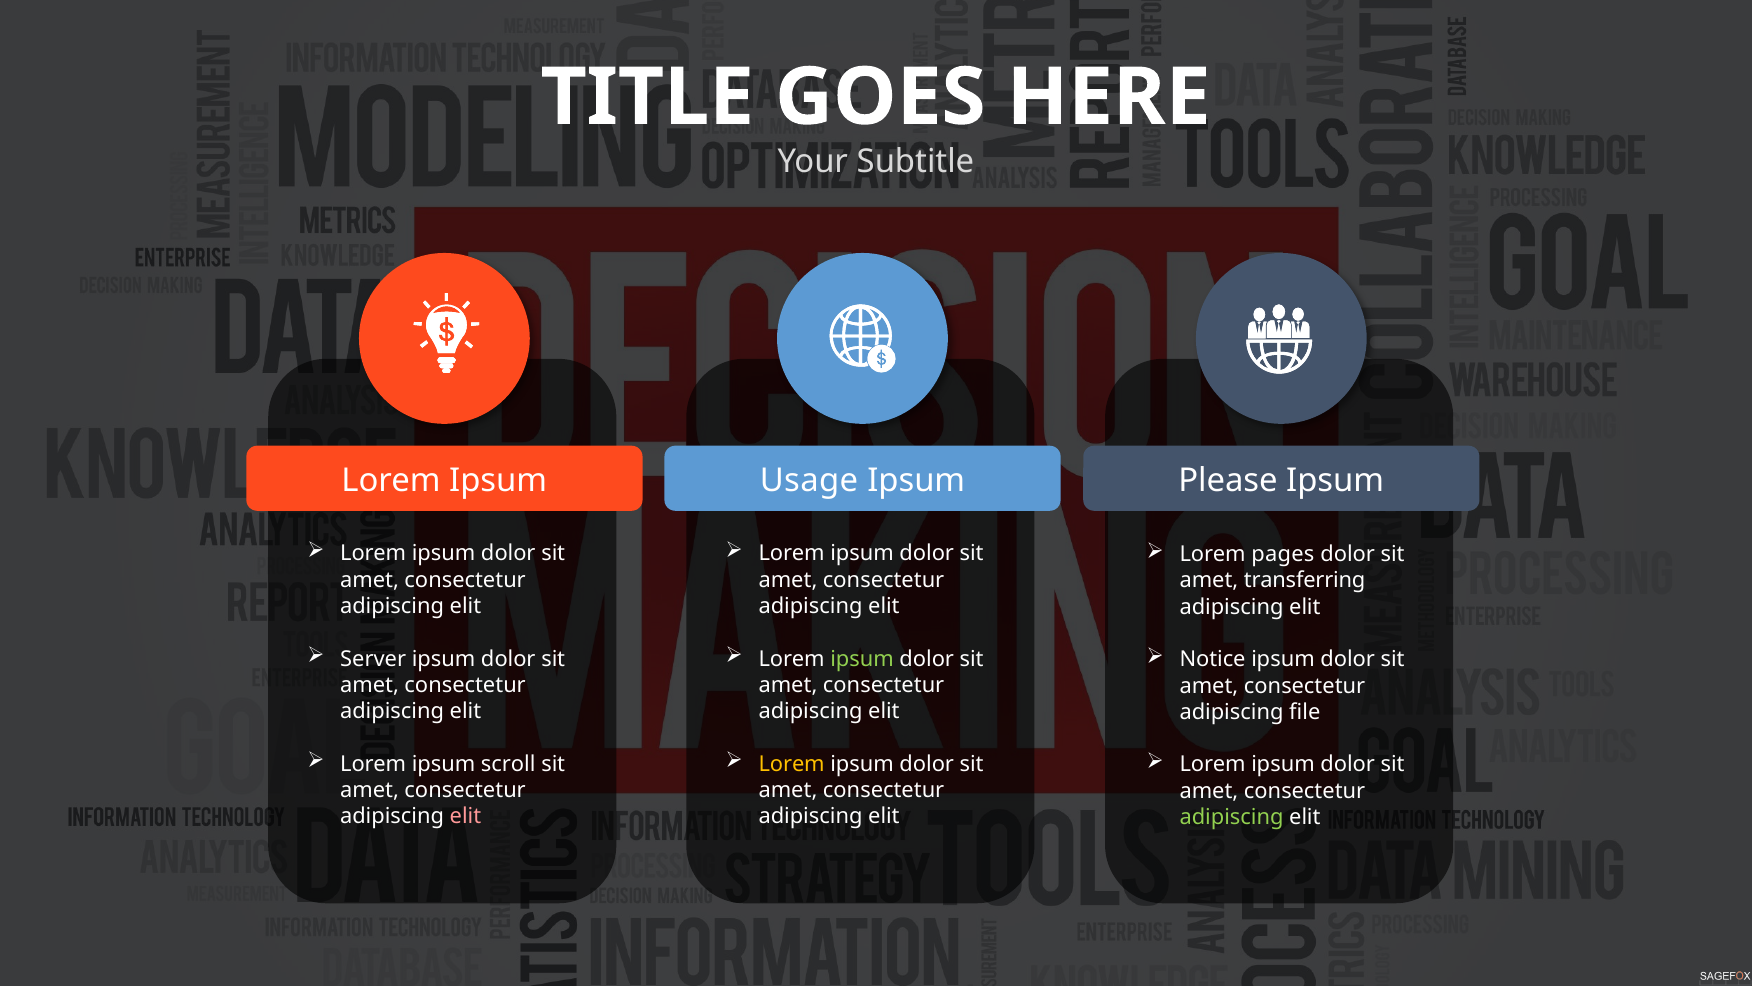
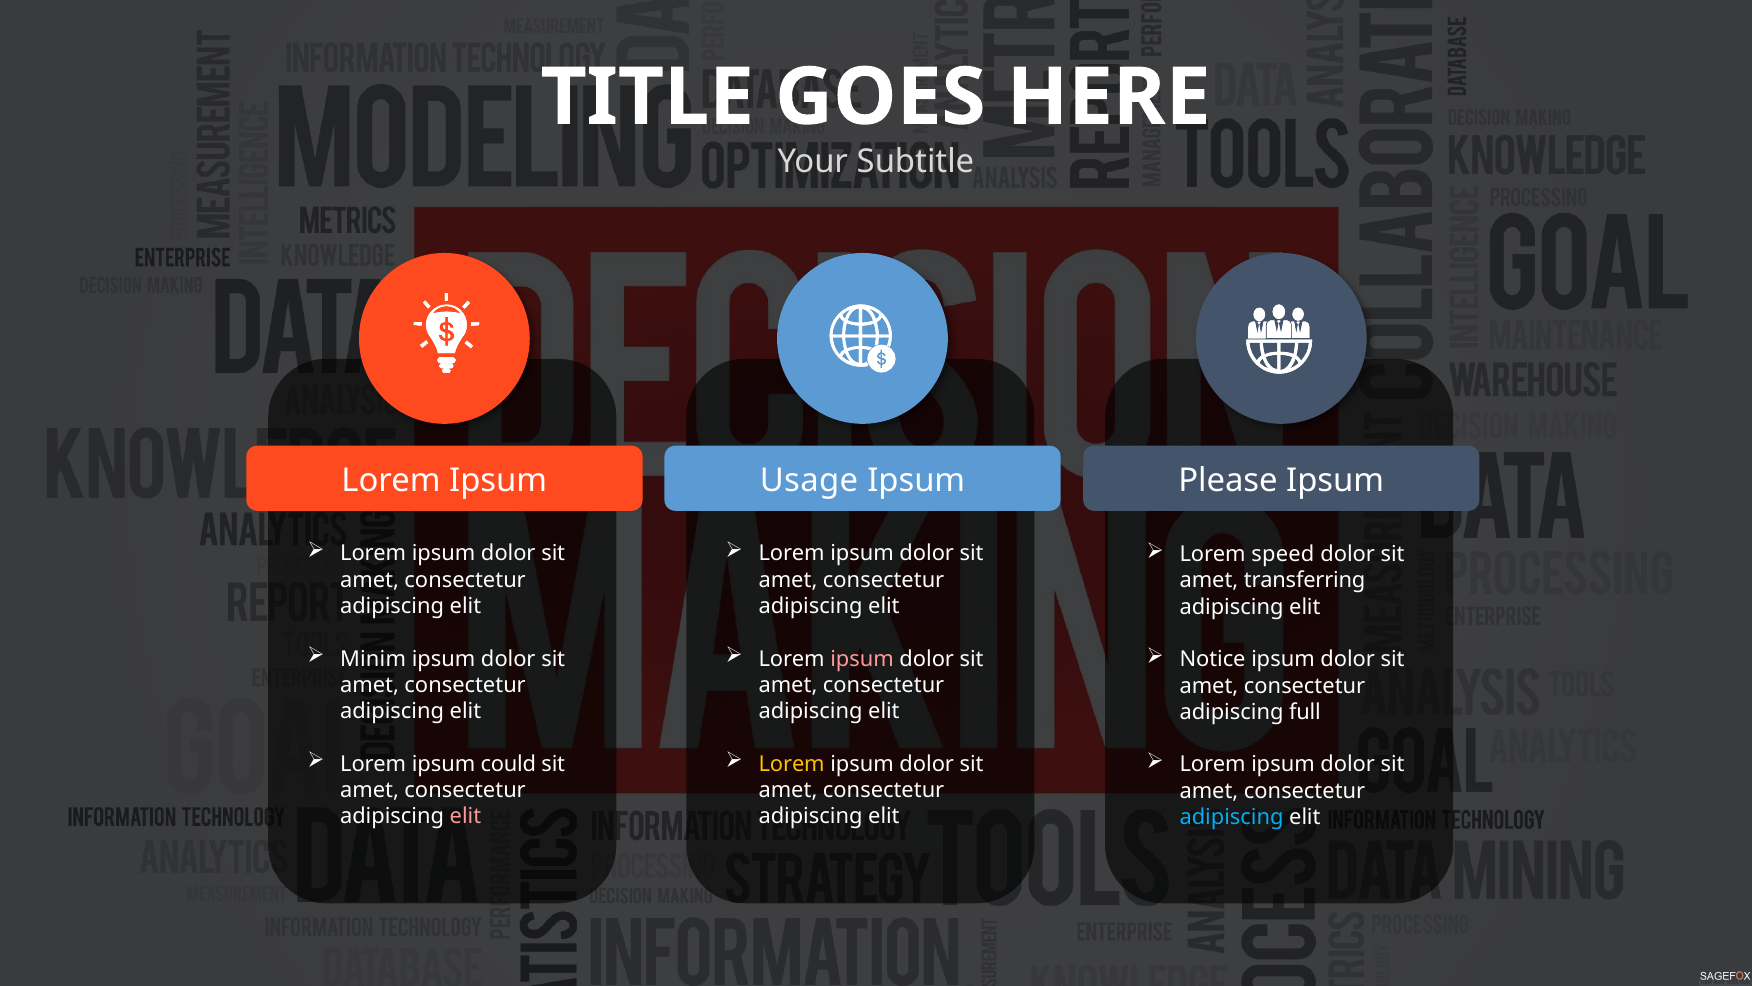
pages: pages -> speed
Server: Server -> Minim
ipsum at (862, 659) colour: light green -> pink
file: file -> full
scroll: scroll -> could
adipiscing at (1232, 817) colour: light green -> light blue
